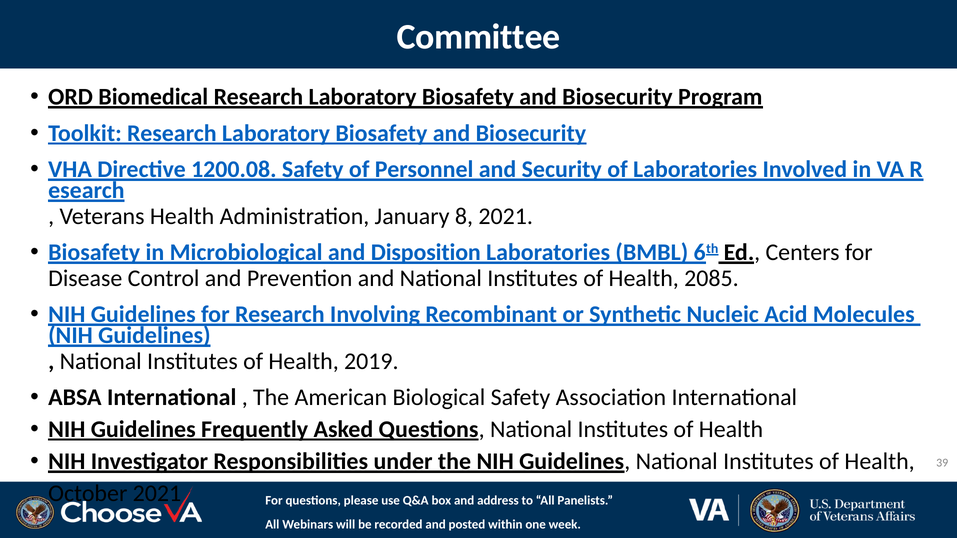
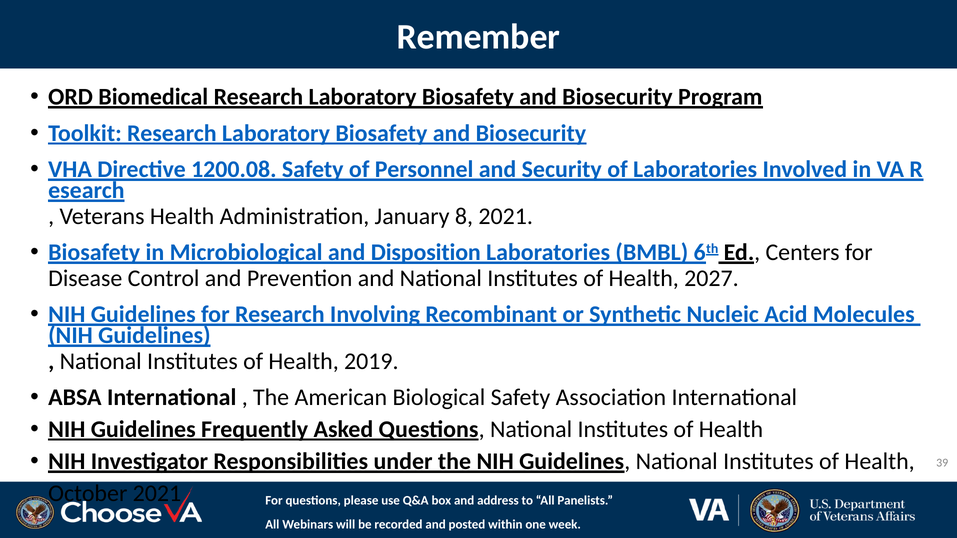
Committee: Committee -> Remember
2085: 2085 -> 2027
